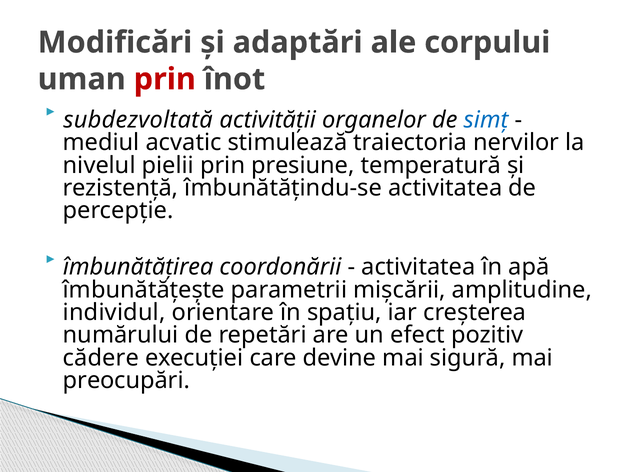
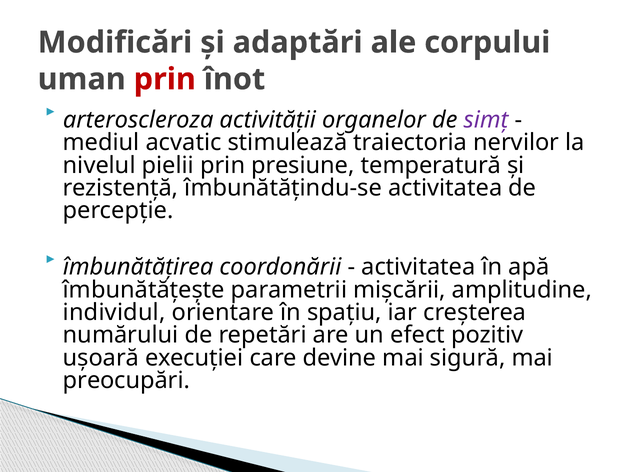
subdezvoltată: subdezvoltată -> arteroscleroza
simţ colour: blue -> purple
cădere: cădere -> ușoară
